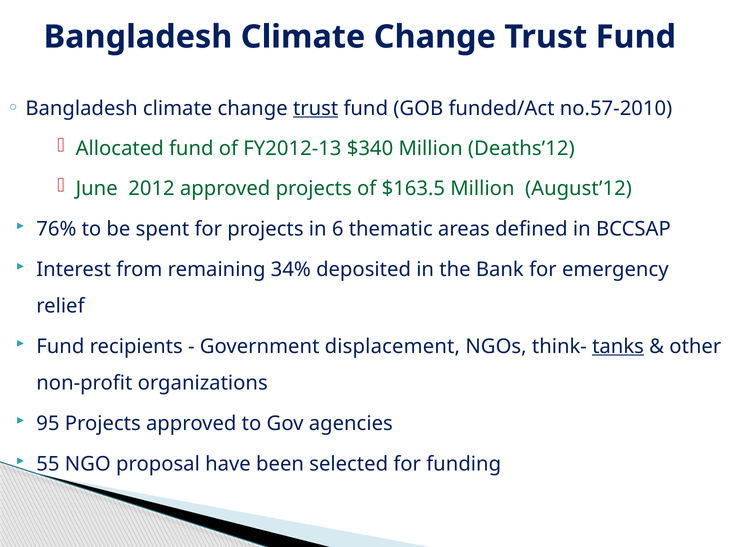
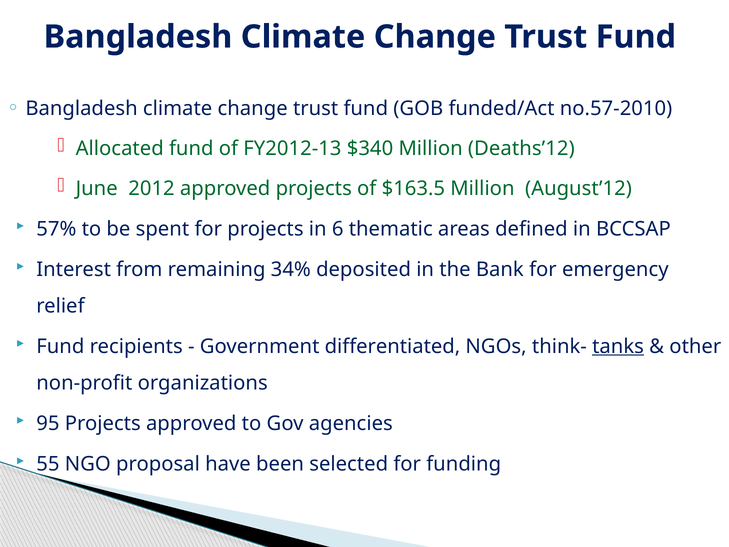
trust at (316, 108) underline: present -> none
76%: 76% -> 57%
displacement: displacement -> differentiated
